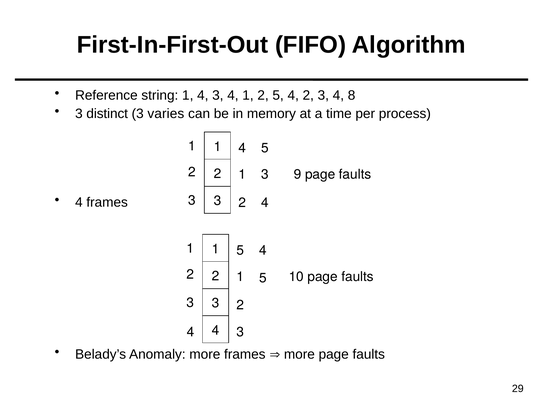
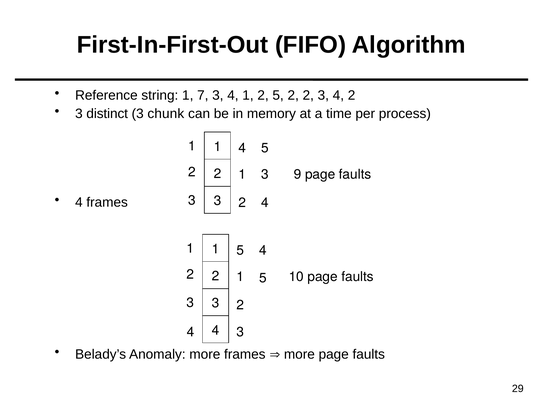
1 4: 4 -> 7
5 4: 4 -> 2
4 8: 8 -> 2
varies: varies -> chunk
